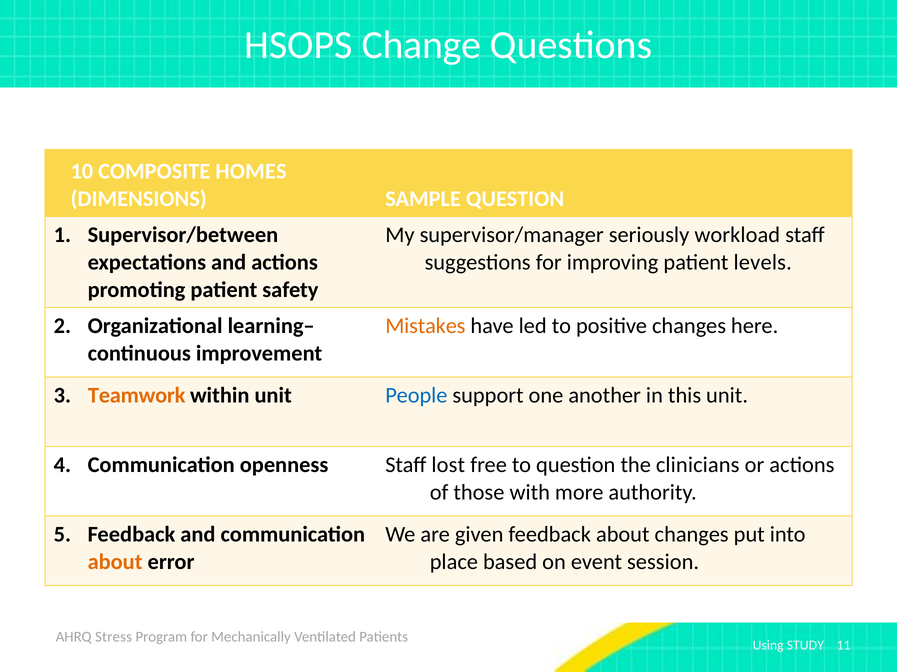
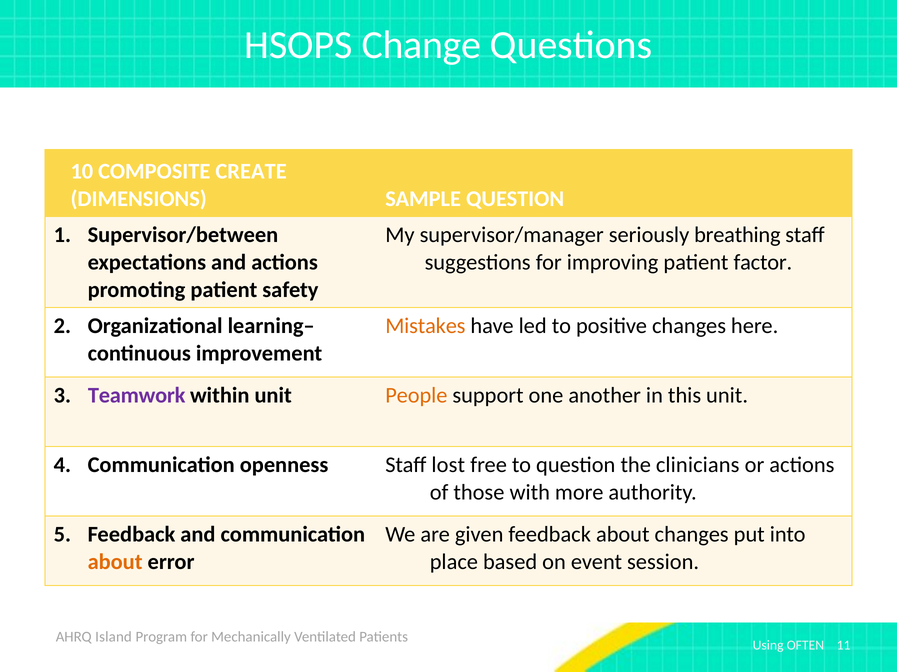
HOMES: HOMES -> CREATE
workload: workload -> breathing
levels: levels -> factor
Teamwork colour: orange -> purple
People colour: blue -> orange
Stress: Stress -> Island
STUDY: STUDY -> OFTEN
